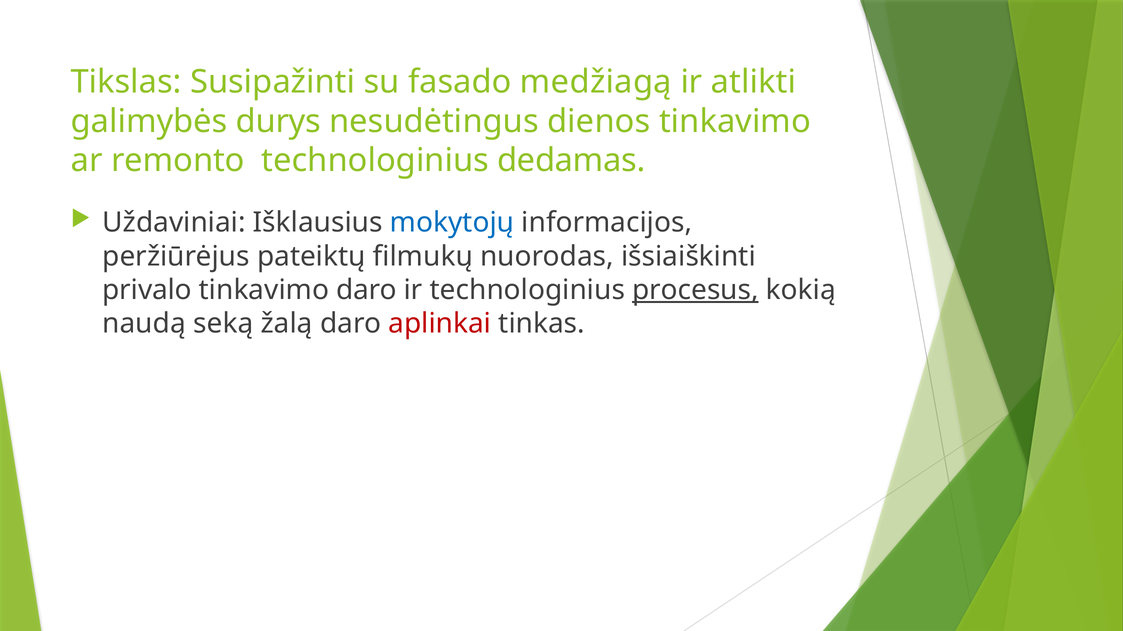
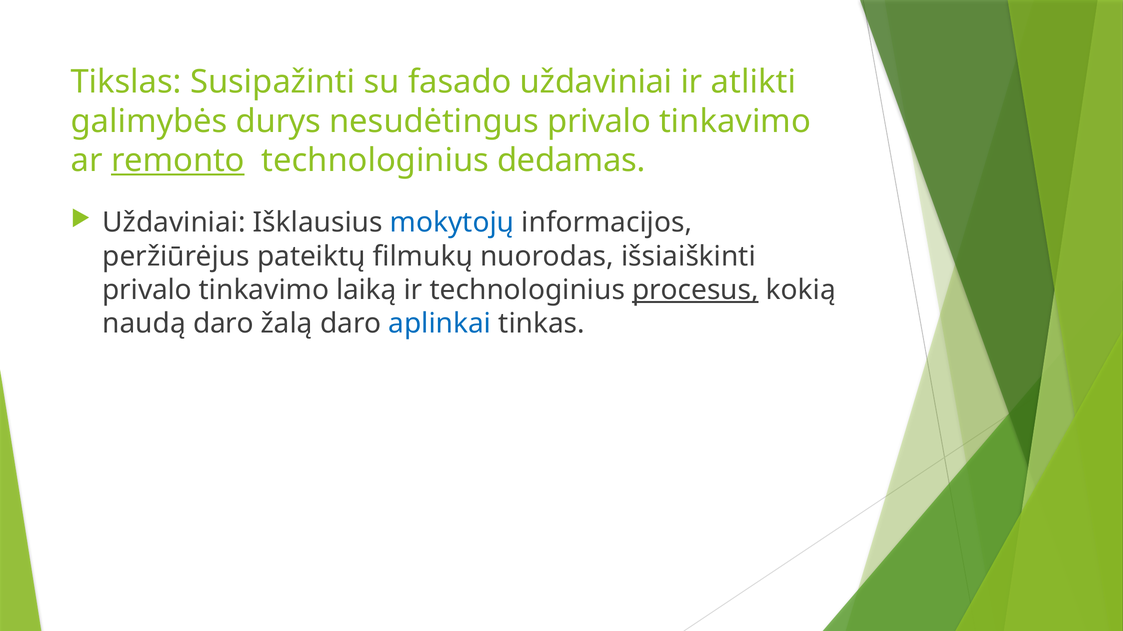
fasado medžiagą: medžiagą -> uždaviniai
nesudėtingus dienos: dienos -> privalo
remonto underline: none -> present
tinkavimo daro: daro -> laiką
naudą seką: seką -> daro
aplinkai colour: red -> blue
